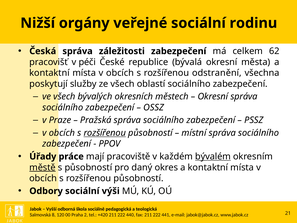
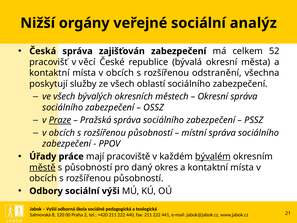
rodinu: rodinu -> analýz
záležitosti: záležitosti -> zajišťován
62: 62 -> 52
péči: péči -> věcí
Praze underline: none -> present
rozšířenou at (105, 133) underline: present -> none
